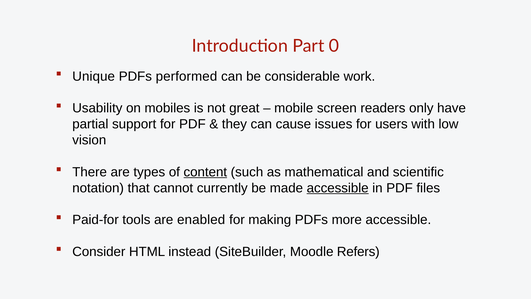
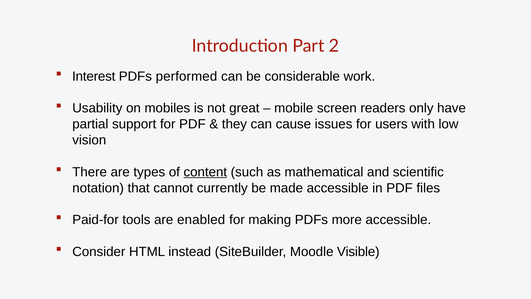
0: 0 -> 2
Unique: Unique -> Interest
accessible at (338, 188) underline: present -> none
Refers: Refers -> Visible
